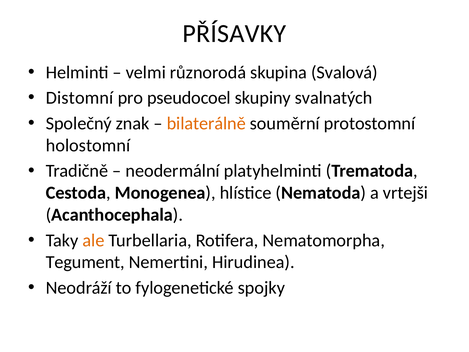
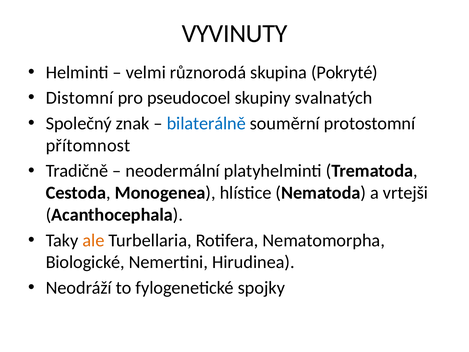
PŘÍSAVKY: PŘÍSAVKY -> VYVINUTY
Svalová: Svalová -> Pokryté
bilaterálně colour: orange -> blue
holostomní: holostomní -> přítomnost
Tegument: Tegument -> Biologické
